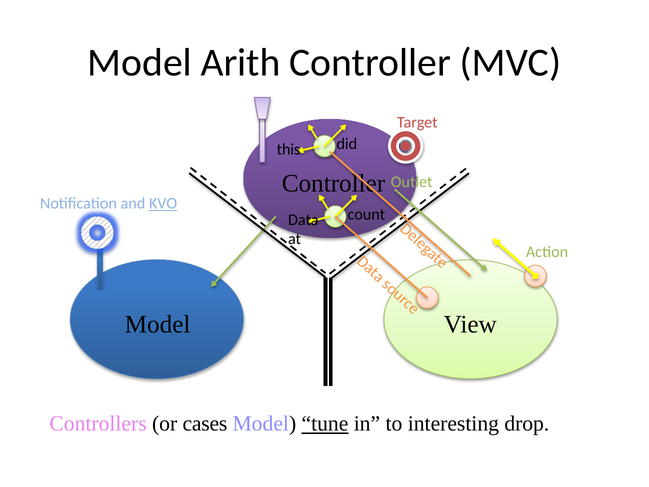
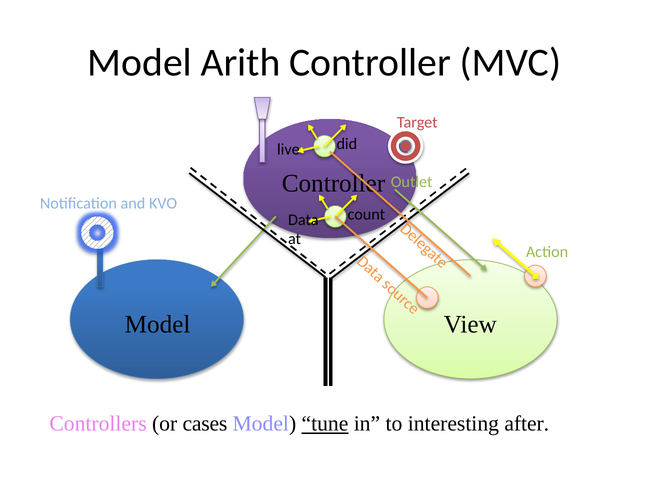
this: this -> live
KVO underline: present -> none
drop: drop -> after
